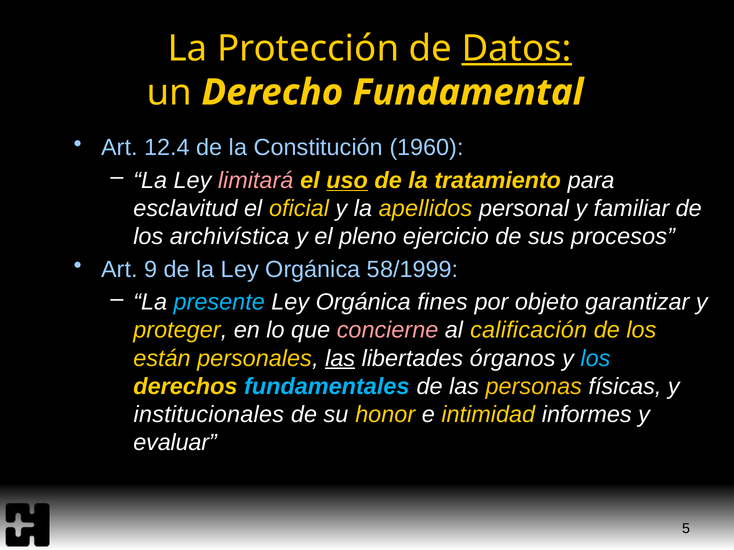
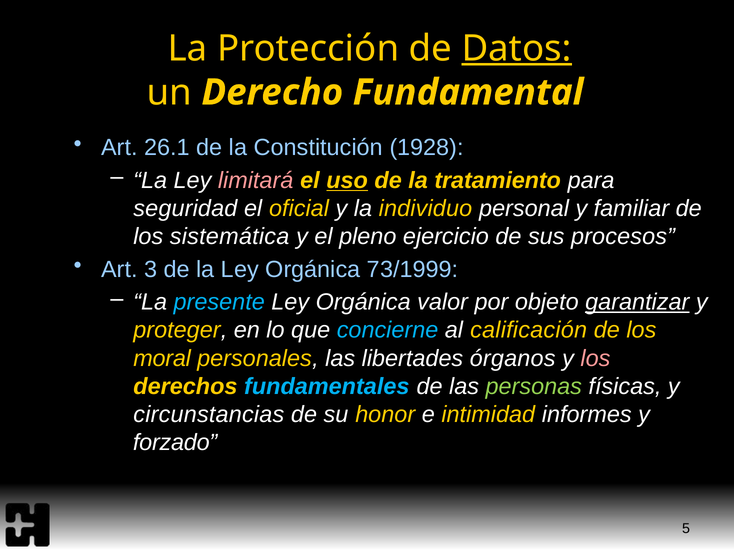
12.4: 12.4 -> 26.1
1960: 1960 -> 1928
esclavitud: esclavitud -> seguridad
apellidos: apellidos -> individuo
archivística: archivística -> sistemática
9: 9 -> 3
58/1999: 58/1999 -> 73/1999
fines: fines -> valor
garantizar underline: none -> present
concierne colour: pink -> light blue
están: están -> moral
las at (340, 359) underline: present -> none
los at (595, 359) colour: light blue -> pink
personas colour: yellow -> light green
institucionales: institucionales -> circunstancias
evaluar: evaluar -> forzado
